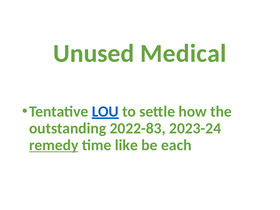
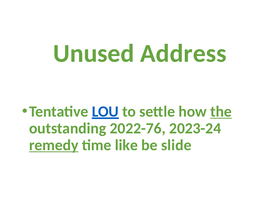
Medical: Medical -> Address
the underline: none -> present
2022-83: 2022-83 -> 2022-76
each: each -> slide
